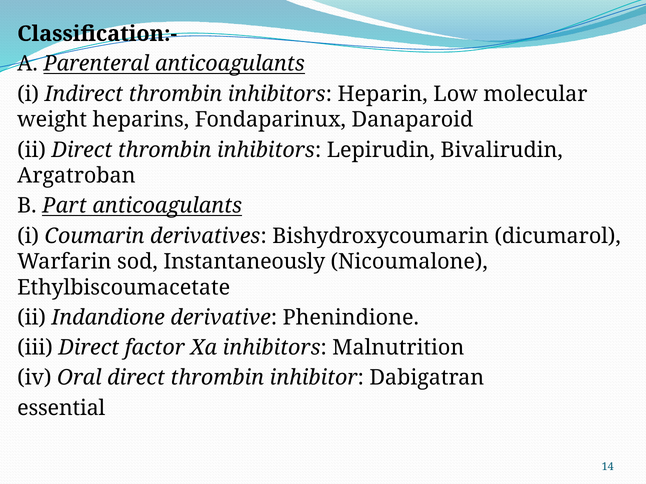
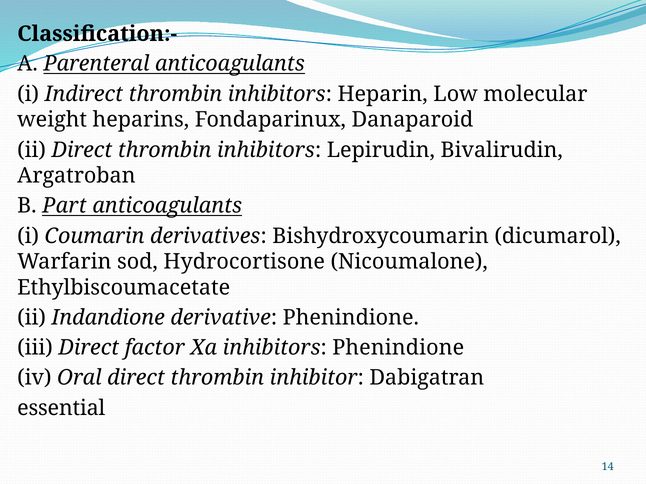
Instantaneously: Instantaneously -> Hydrocortisone
inhibitors Malnutrition: Malnutrition -> Phenindione
